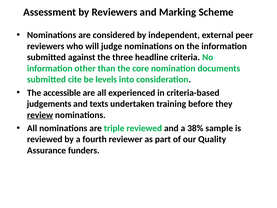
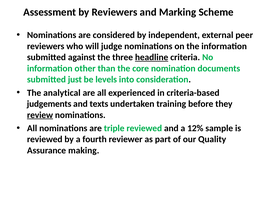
headline underline: none -> present
cite: cite -> just
accessible: accessible -> analytical
38%: 38% -> 12%
funders: funders -> making
